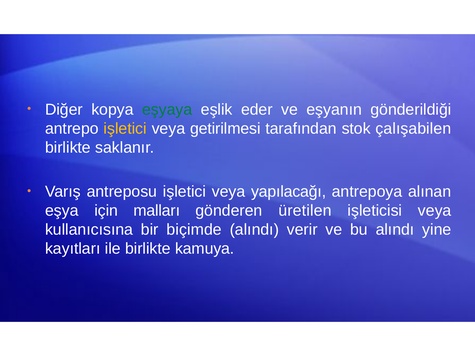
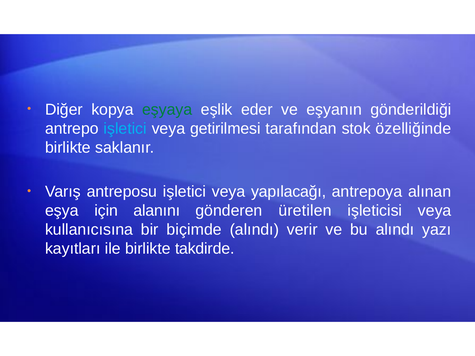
işletici at (125, 129) colour: yellow -> light blue
çalışabilen: çalışabilen -> özelliğinde
malları: malları -> alanını
yine: yine -> yazı
kamuya: kamuya -> takdirde
